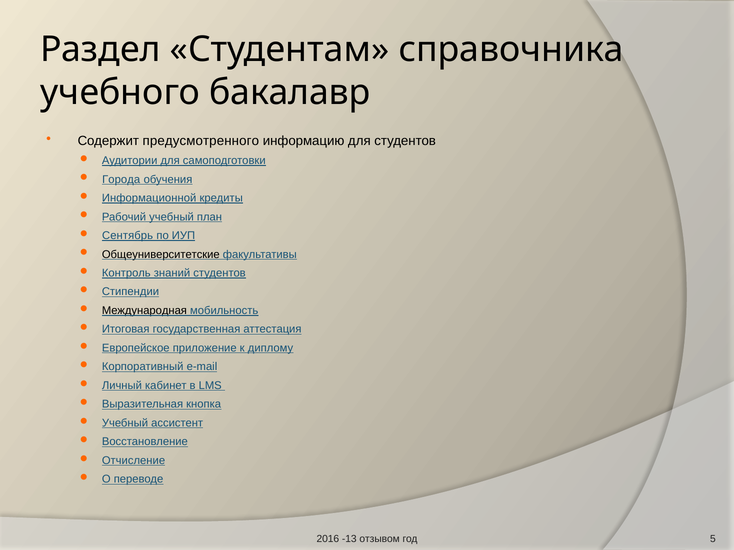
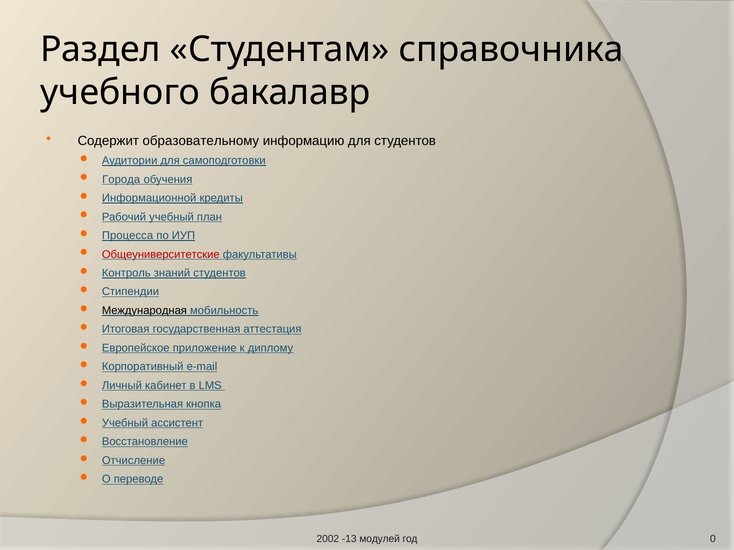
предусмотренного: предусмотренного -> образовательному
Сентябрь: Сентябрь -> Процесса
Общеуниверситетские colour: black -> red
2016: 2016 -> 2002
отзывом: отзывом -> модулей
5: 5 -> 0
